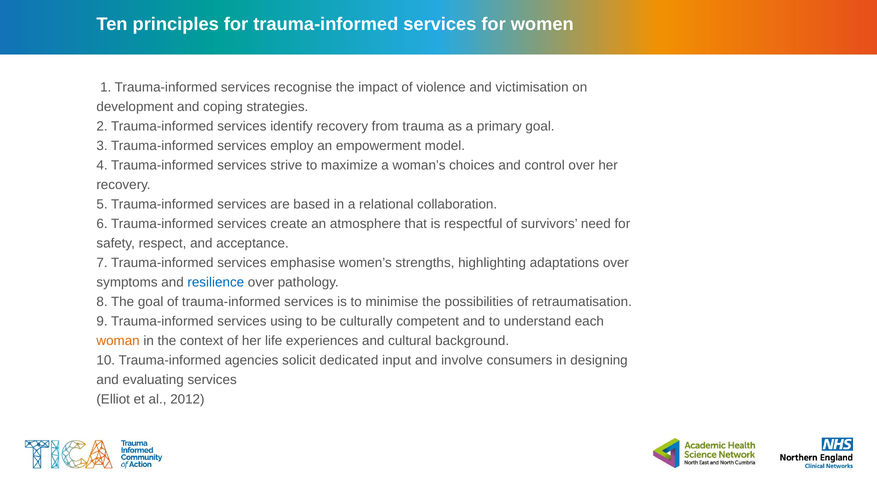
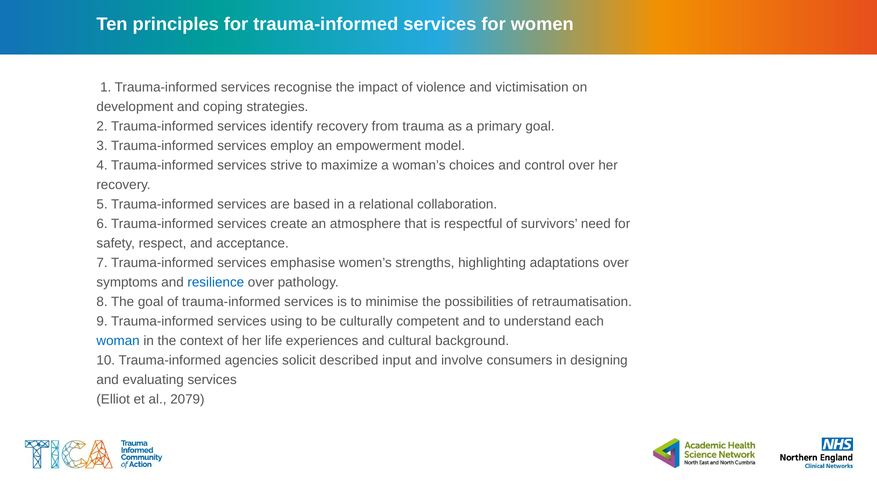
woman colour: orange -> blue
dedicated: dedicated -> described
2012: 2012 -> 2079
